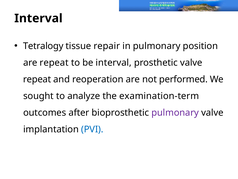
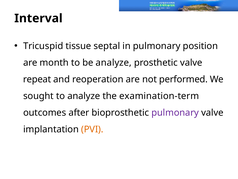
Tetralogy: Tetralogy -> Tricuspid
repair: repair -> septal
are repeat: repeat -> month
be interval: interval -> analyze
PVI colour: blue -> orange
